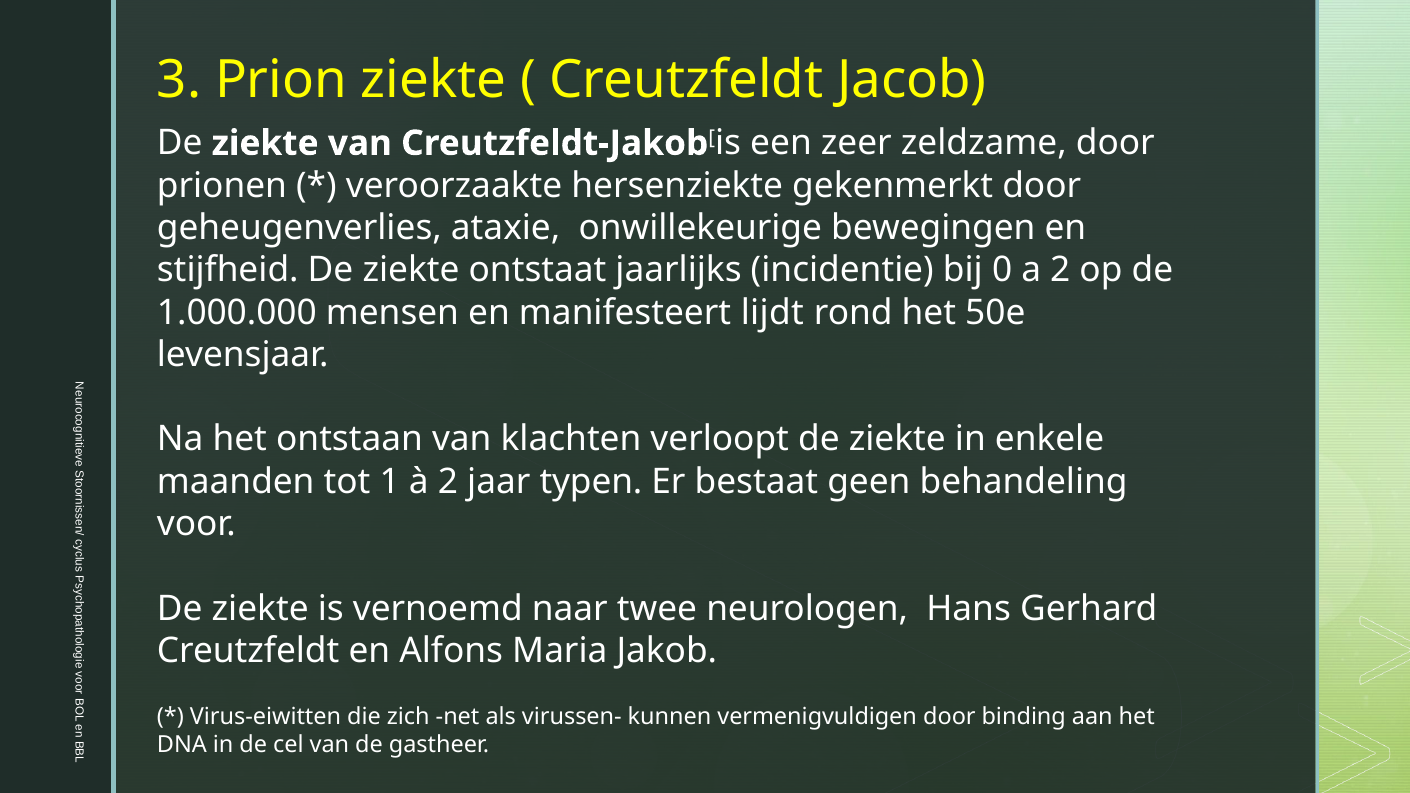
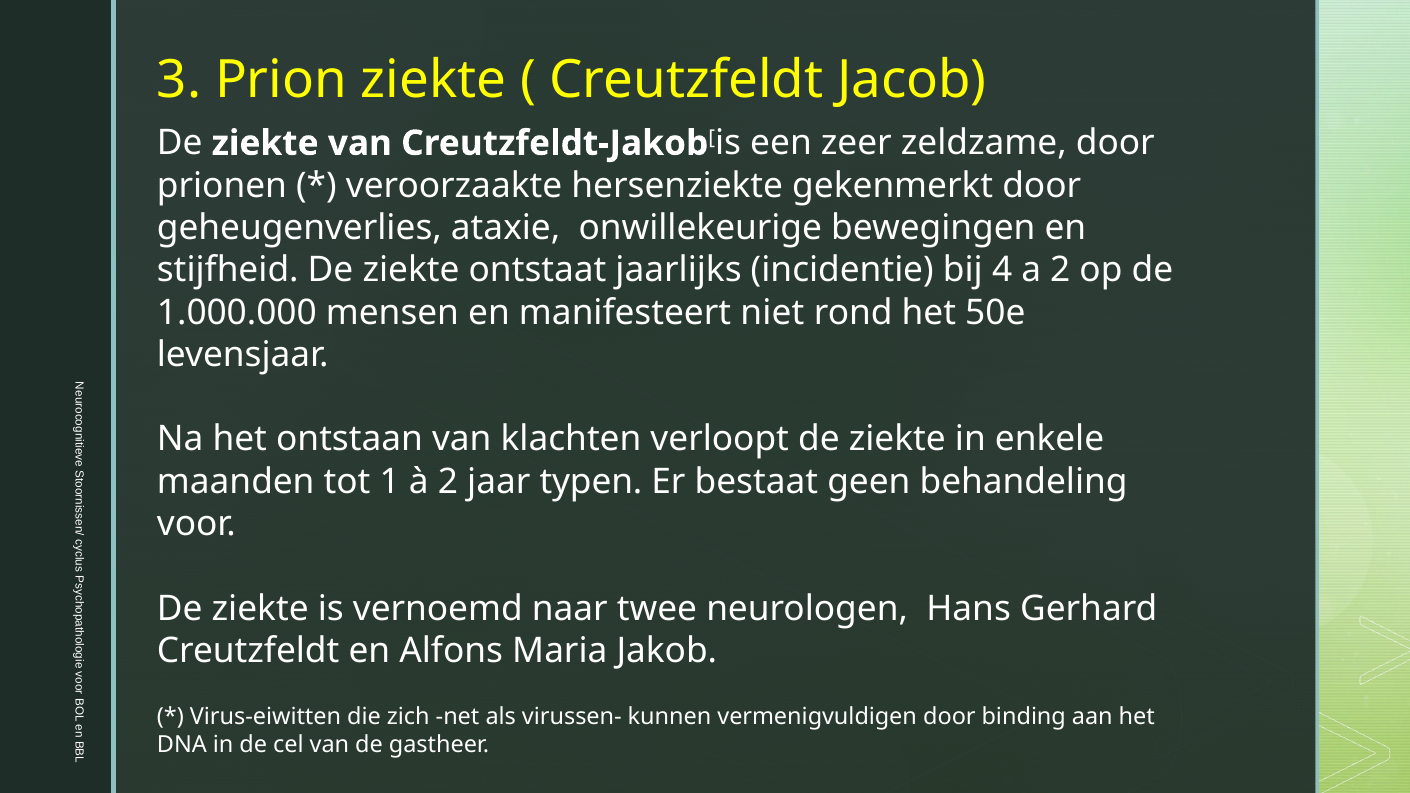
0: 0 -> 4
lijdt: lijdt -> niet
